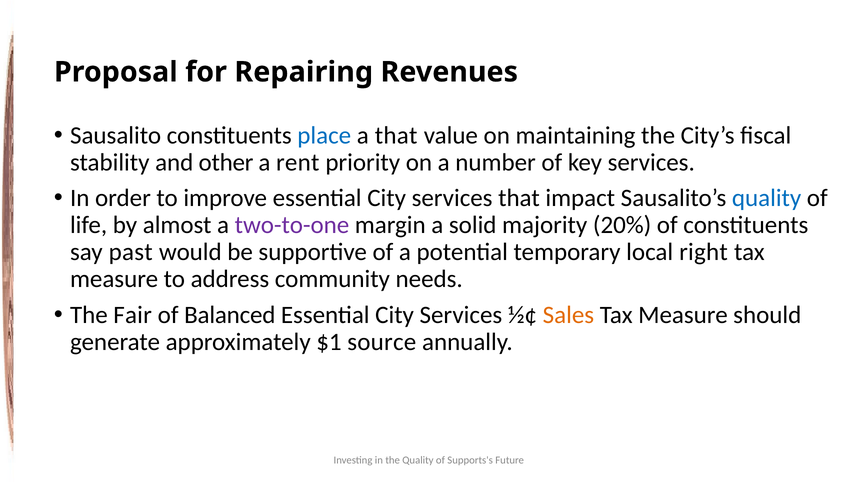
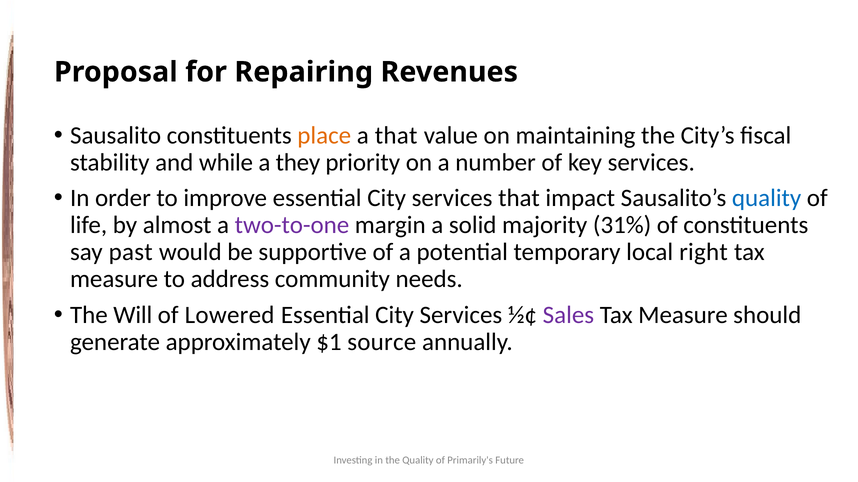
place colour: blue -> orange
other: other -> while
rent: rent -> they
20%: 20% -> 31%
Fair: Fair -> Will
Balanced: Balanced -> Lowered
Sales colour: orange -> purple
Supports's: Supports's -> Primarily's
